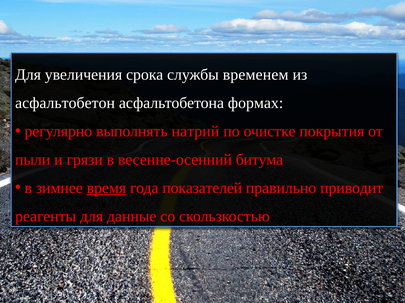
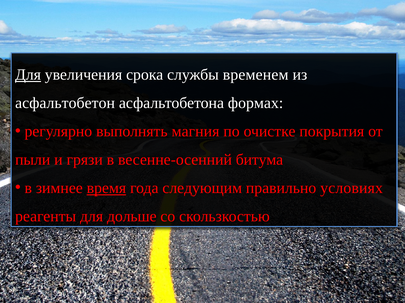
Для at (28, 75) underline: none -> present
натрий: натрий -> магния
показателей: показателей -> следующим
приводит: приводит -> условиях
данные: данные -> дольше
